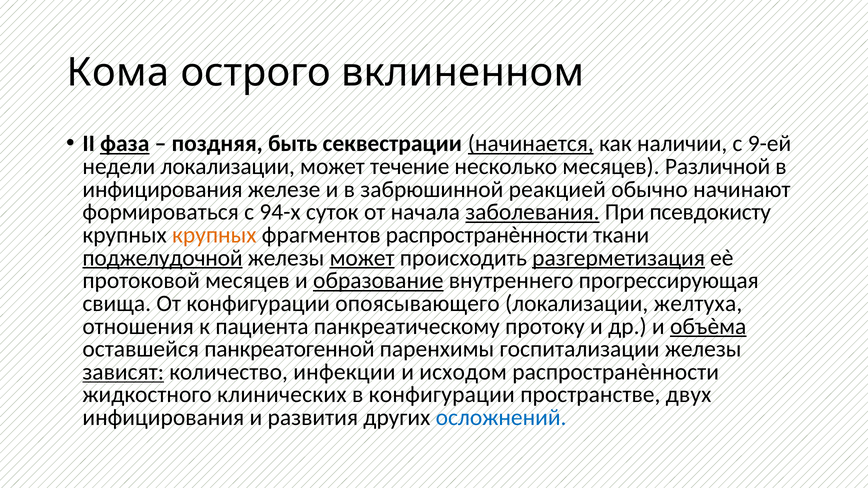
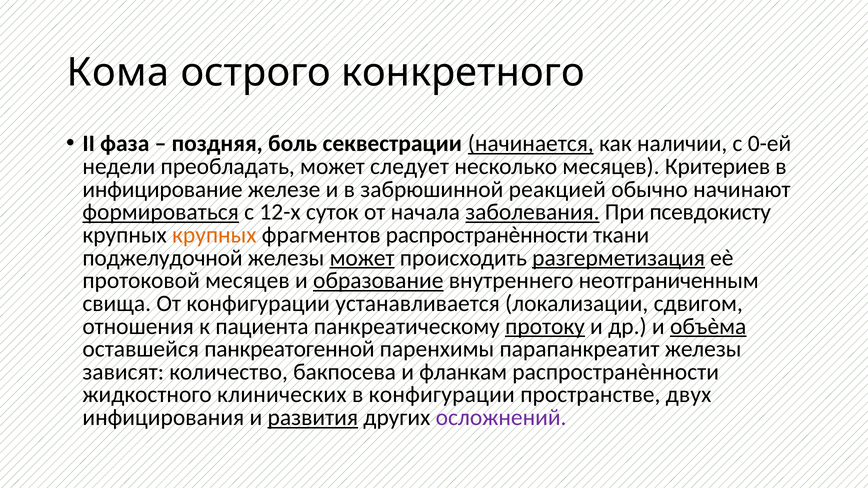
вклиненном: вклиненном -> конкретного
фаза underline: present -> none
быть: быть -> боль
9-ей: 9-ей -> 0-ей
недели локализации: локализации -> преобладать
течение: течение -> следует
Различной: Различной -> Критериев
инфицирования at (163, 189): инфицирования -> инфицирование
формироваться underline: none -> present
94-х: 94-х -> 12-х
поджелудочной underline: present -> none
прогрессирующая: прогрессирующая -> неотграниченным
опоясывающего: опоясывающего -> устанавливается
желтуха: желтуха -> сдвигом
протоку underline: none -> present
госпитализации: госпитализации -> парапанкреатит
зависят underline: present -> none
инфекции: инфекции -> бакпосева
исходом: исходом -> фланкам
развития underline: none -> present
осложнений colour: blue -> purple
